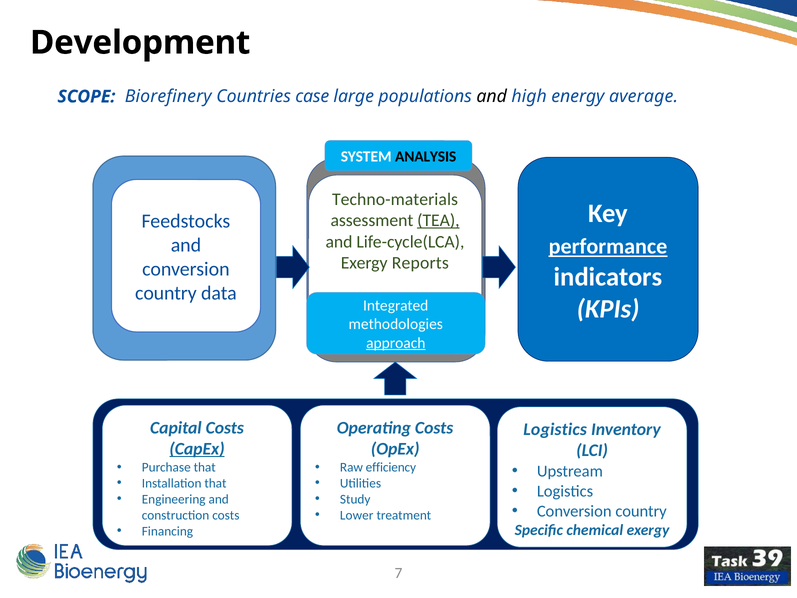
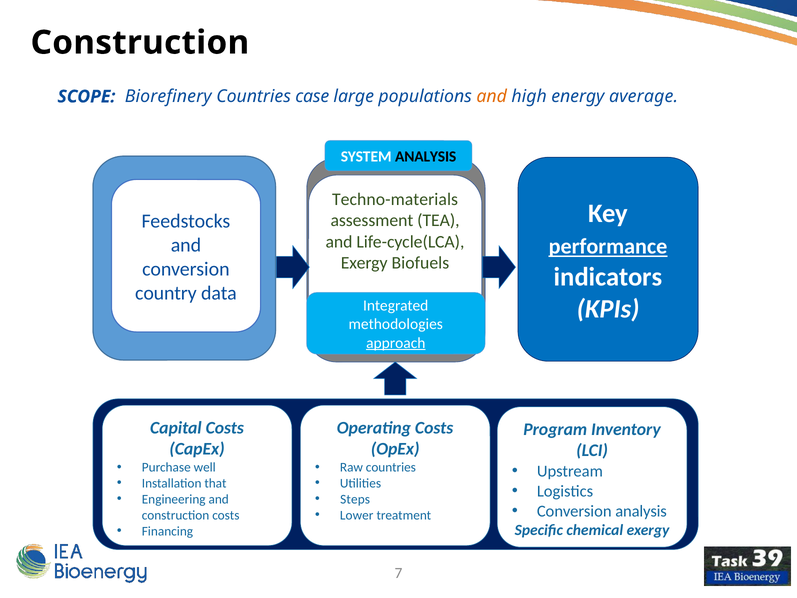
Development at (140, 43): Development -> Construction
and at (492, 97) colour: black -> orange
TEA underline: present -> none
Reports: Reports -> Biofuels
Logistics at (555, 429): Logistics -> Program
CapEx underline: present -> none
Purchase that: that -> well
Raw efficiency: efficiency -> countries
Study: Study -> Steps
country at (641, 511): country -> analysis
